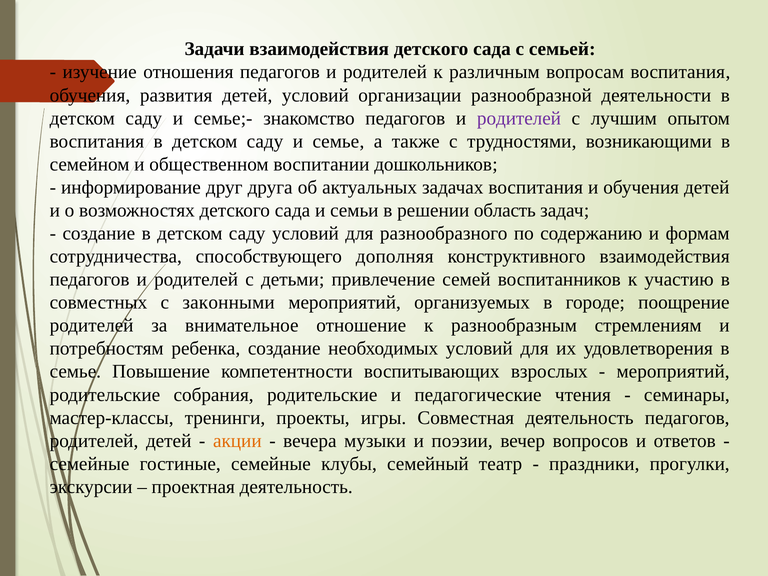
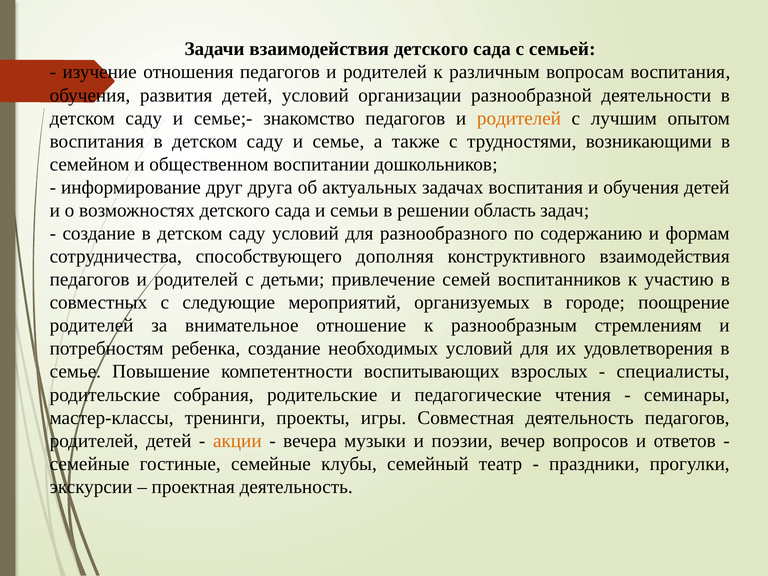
родителей at (519, 118) colour: purple -> orange
законными: законными -> следующие
мероприятий at (673, 372): мероприятий -> специалисты
